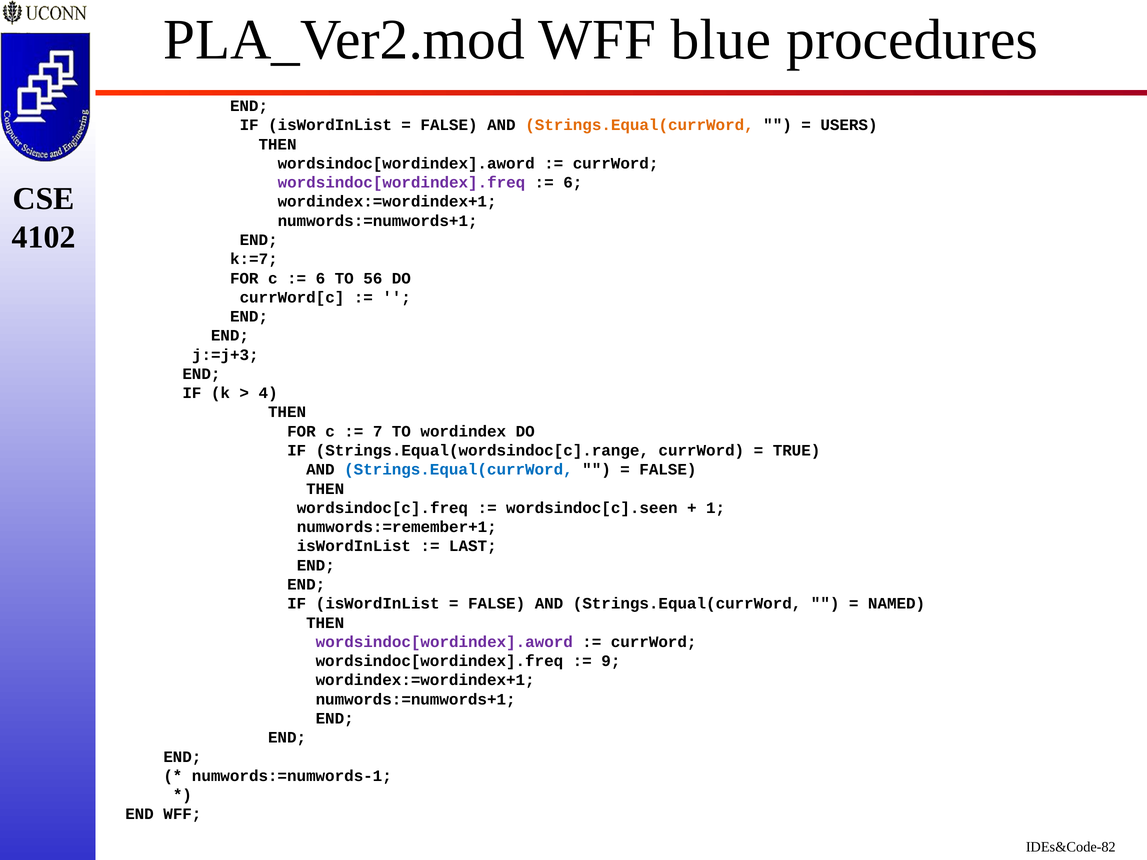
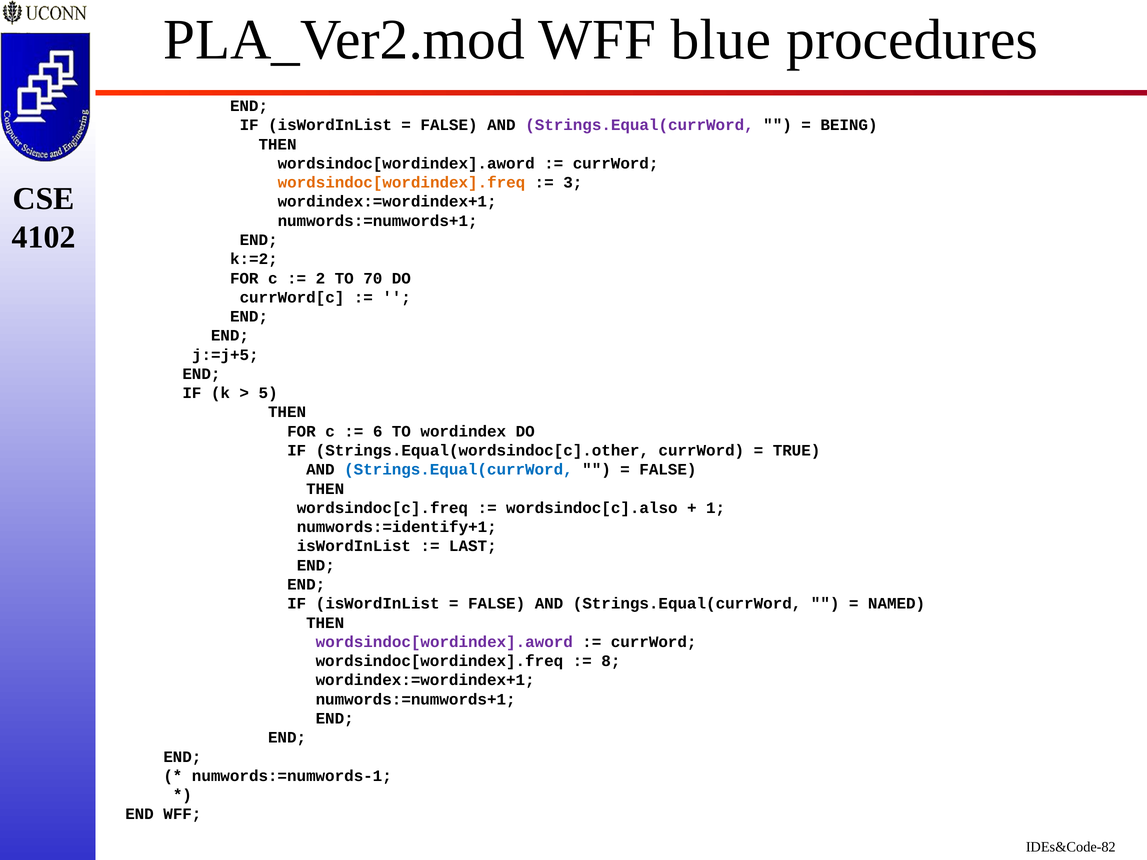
Strings.Equal(currWord at (639, 125) colour: orange -> purple
USERS: USERS -> BEING
wordsindoc[wordindex].freq at (401, 183) colour: purple -> orange
6 at (573, 183): 6 -> 3
k:=7: k:=7 -> k:=2
6 at (321, 278): 6 -> 2
56: 56 -> 70
j:=j+3: j:=j+3 -> j:=j+5
4: 4 -> 5
7: 7 -> 6
Strings.Equal(wordsindoc[c].range: Strings.Equal(wordsindoc[c].range -> Strings.Equal(wordsindoc[c].other
wordsindoc[c].seen: wordsindoc[c].seen -> wordsindoc[c].also
numwords:=remember+1: numwords:=remember+1 -> numwords:=identify+1
9: 9 -> 8
